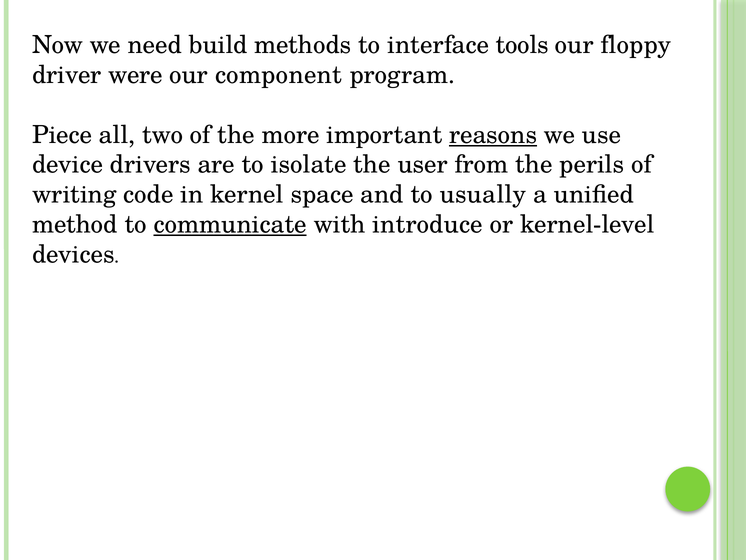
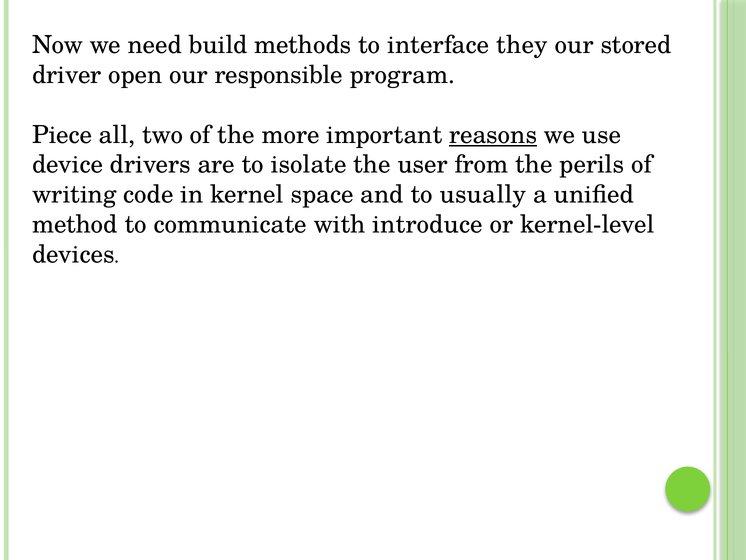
tools: tools -> they
floppy: floppy -> stored
were: were -> open
component: component -> responsible
communicate underline: present -> none
